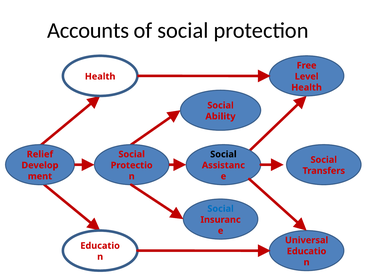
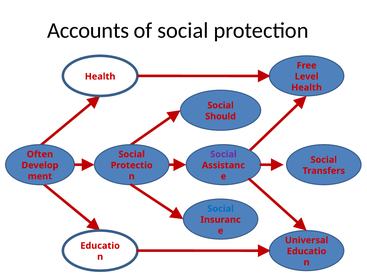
Ability: Ability -> Should
Relief: Relief -> Often
Social at (223, 154) colour: black -> purple
